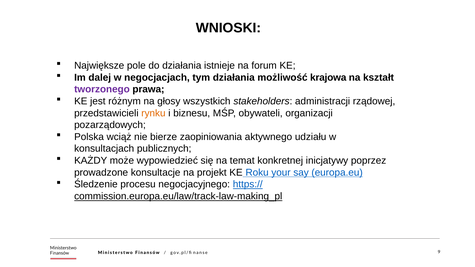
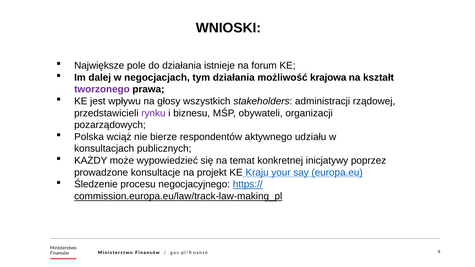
różnym: różnym -> wpływu
rynku colour: orange -> purple
zaopiniowania: zaopiniowania -> respondentów
Roku: Roku -> Kraju
